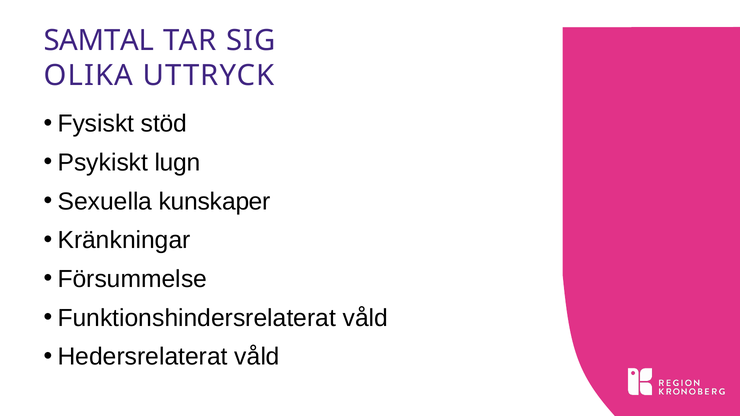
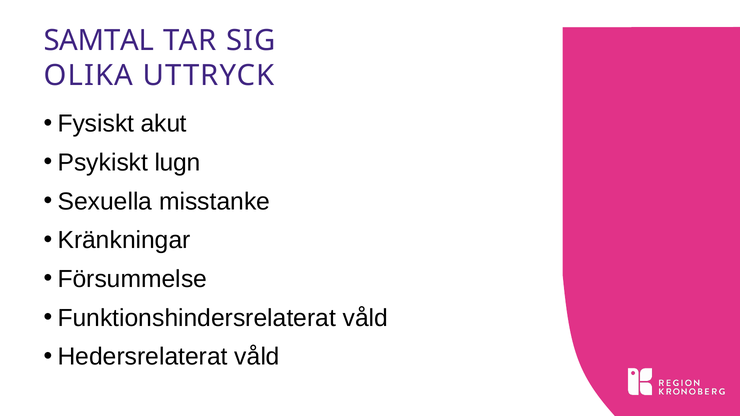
stöd: stöd -> akut
kunskaper: kunskaper -> misstanke
